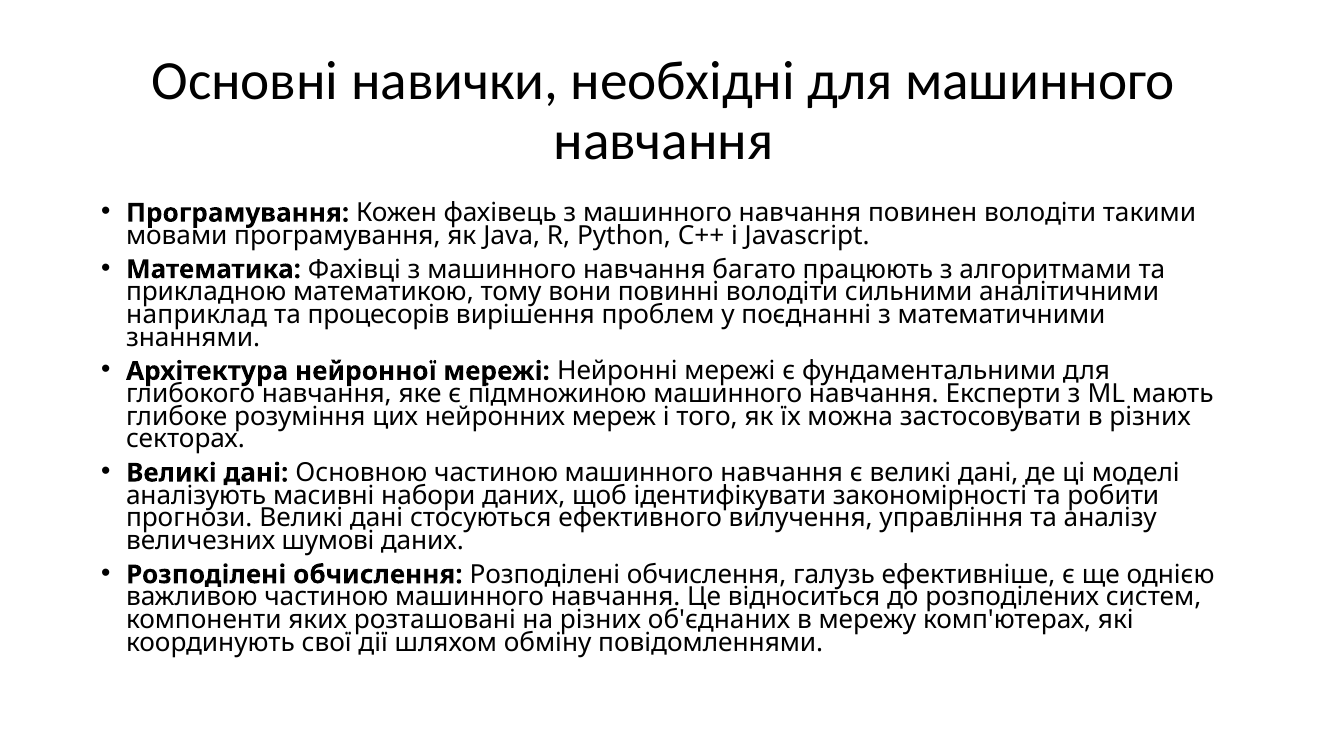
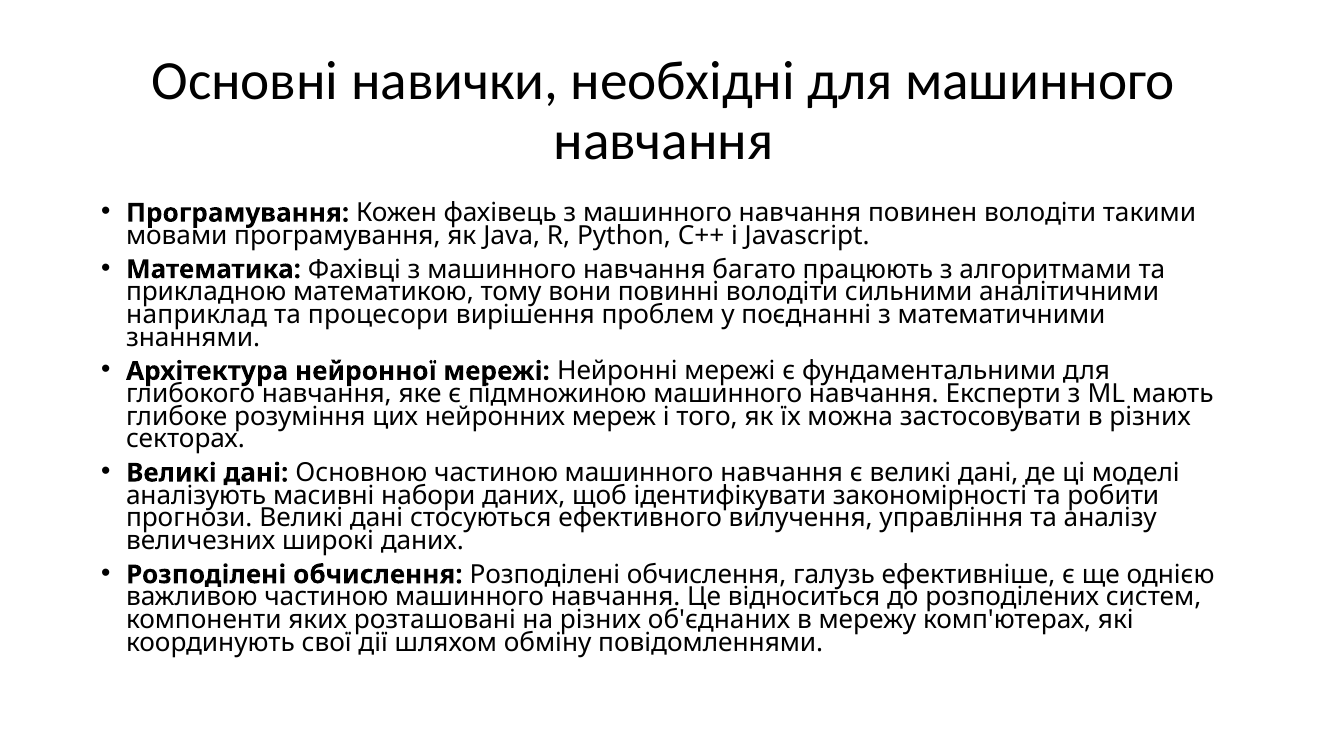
процесорів: процесорів -> процесори
шумові: шумові -> широкі
